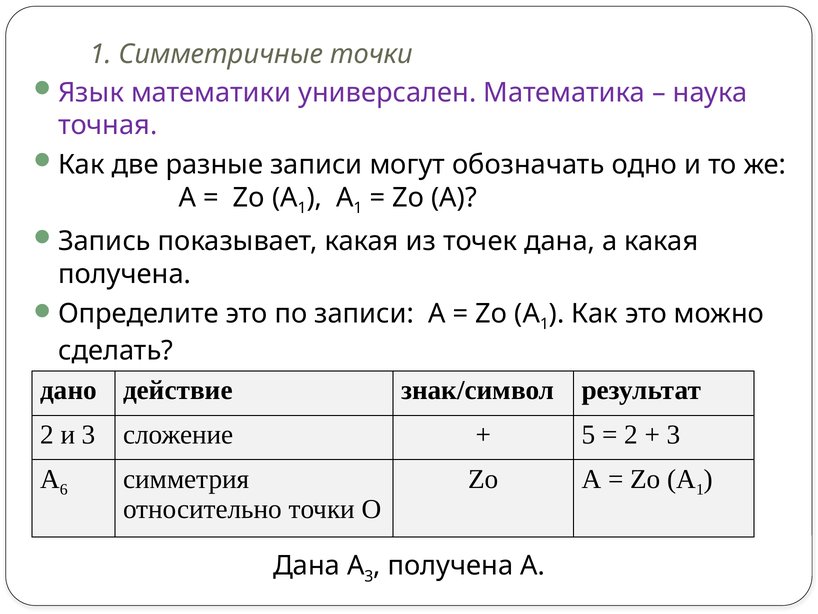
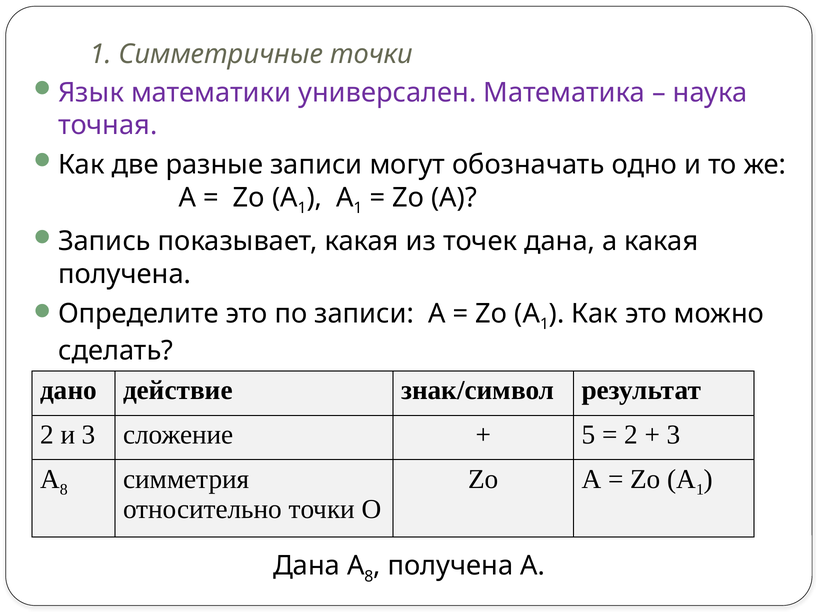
6 at (64, 489): 6 -> 8
Дана А 3: 3 -> 8
